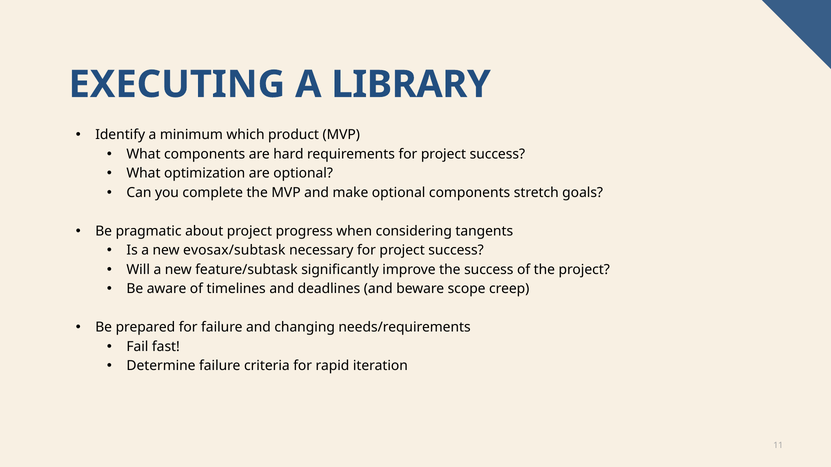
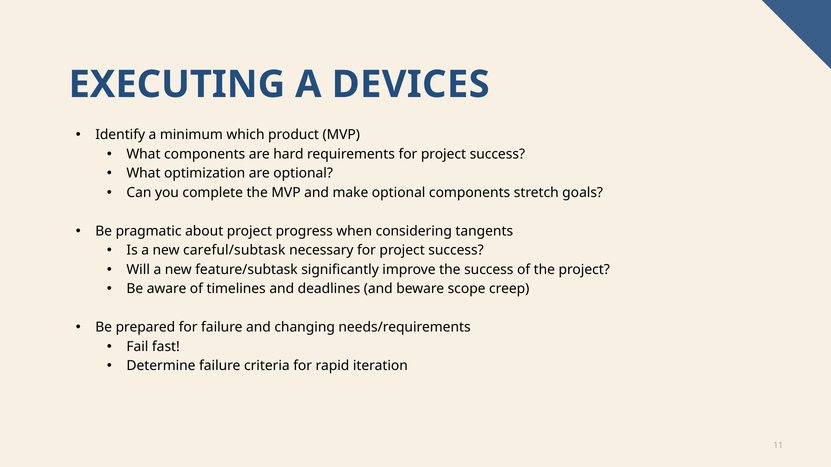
LIBRARY: LIBRARY -> DEVICES
evosax/subtask: evosax/subtask -> careful/subtask
